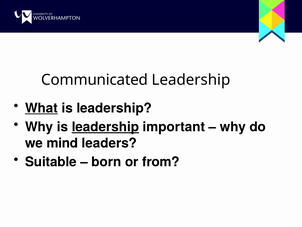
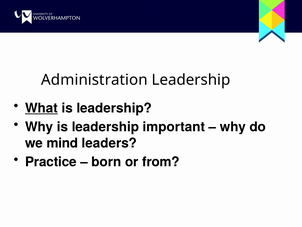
Communicated: Communicated -> Administration
leadership at (105, 127) underline: present -> none
Suitable: Suitable -> Practice
